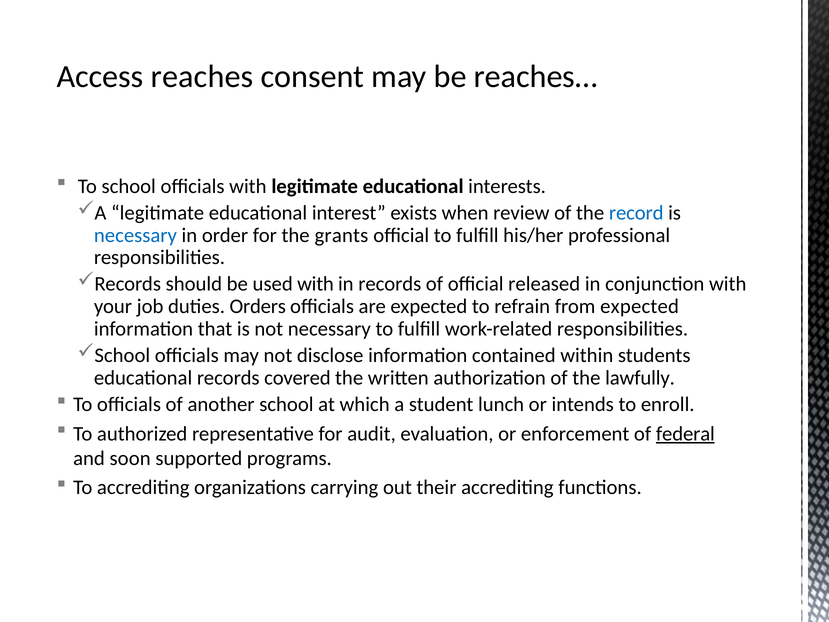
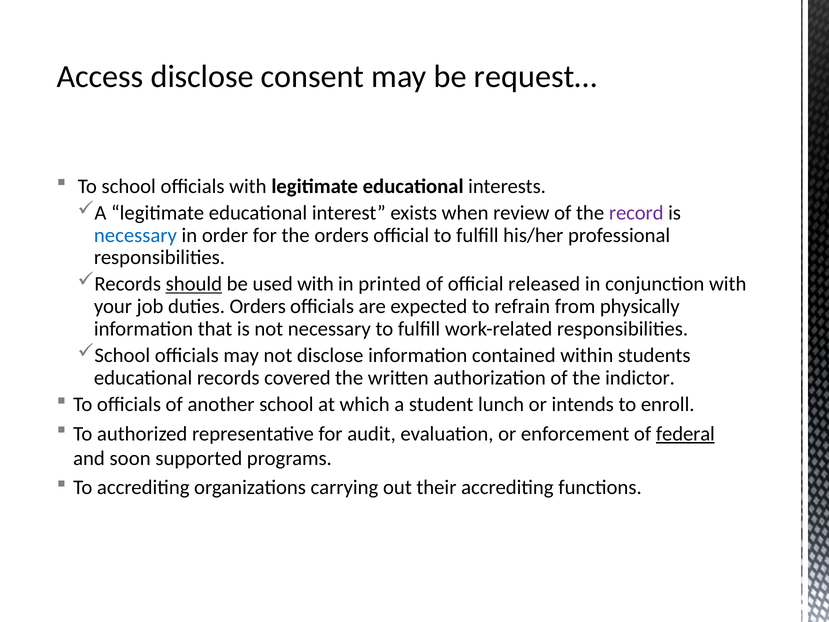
Access reaches: reaches -> disclose
reaches…: reaches… -> request…
record colour: blue -> purple
the grants: grants -> orders
should underline: none -> present
in records: records -> printed
from expected: expected -> physically
lawfully: lawfully -> indictor
